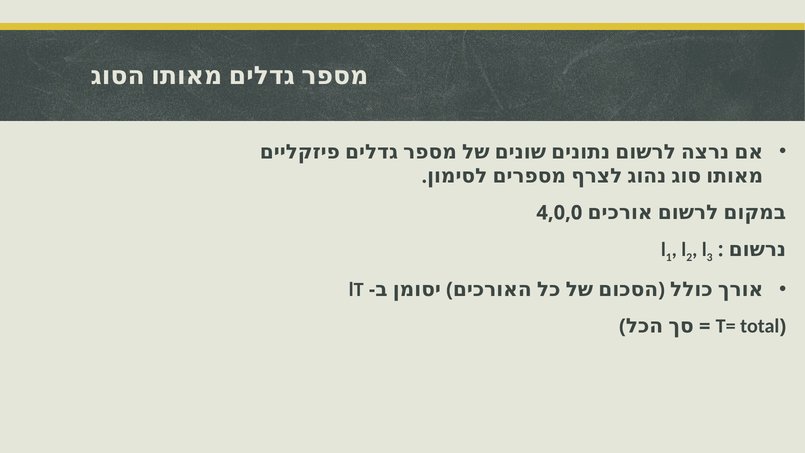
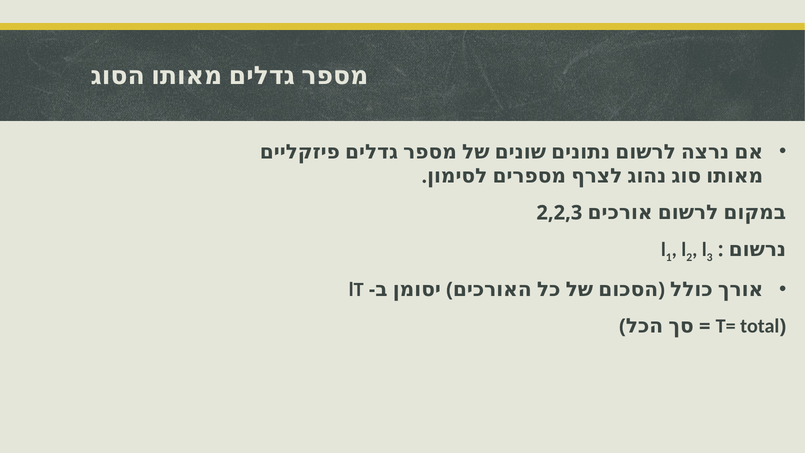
4,0,0: 4,0,0 -> 2,2,3
